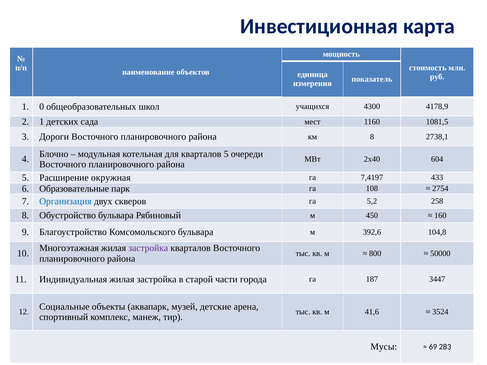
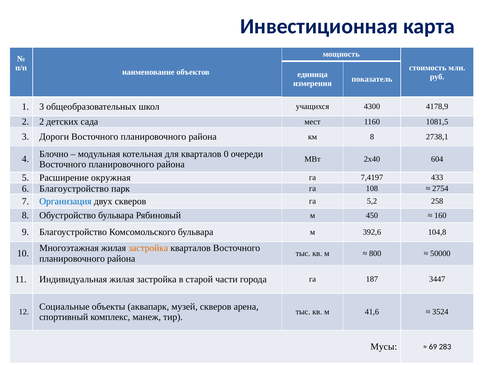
1 0: 0 -> 3
2 1: 1 -> 2
кварталов 5: 5 -> 0
6 Образовательные: Образовательные -> Благоустройство
застройка at (148, 248) colour: purple -> orange
музей детские: детские -> скверов
